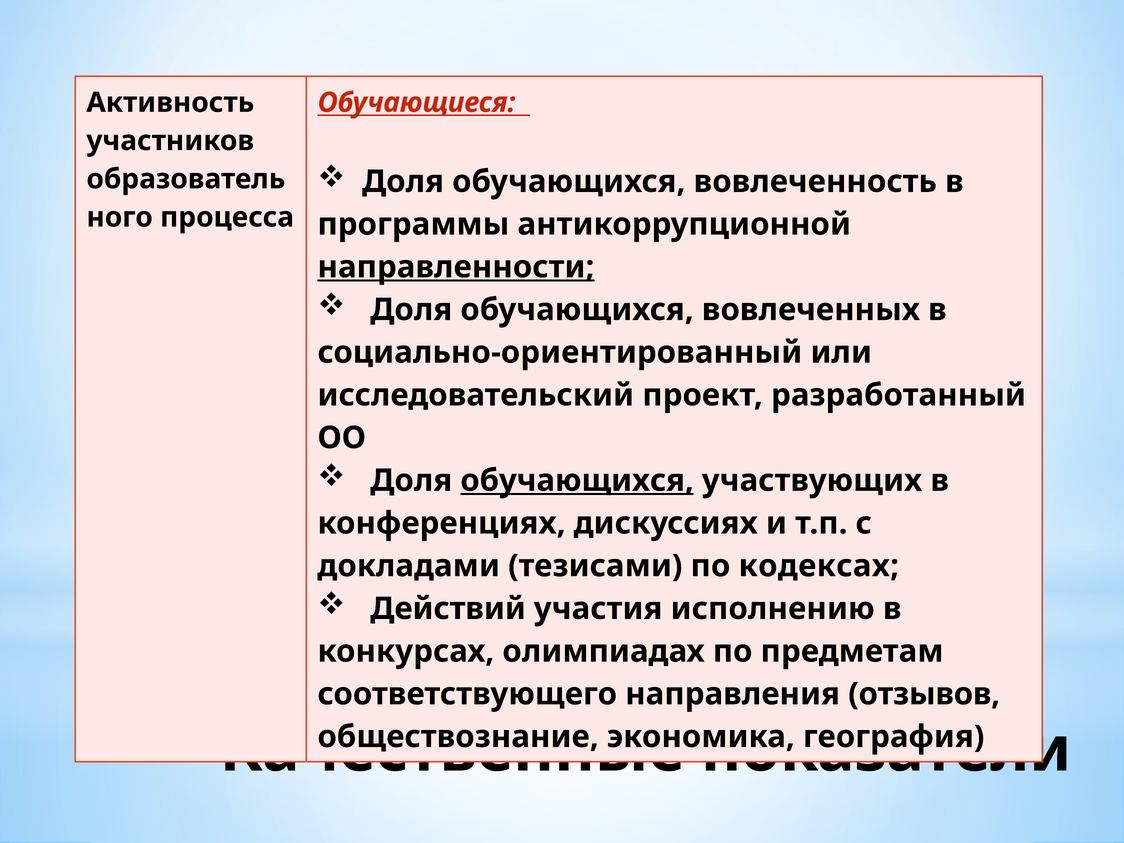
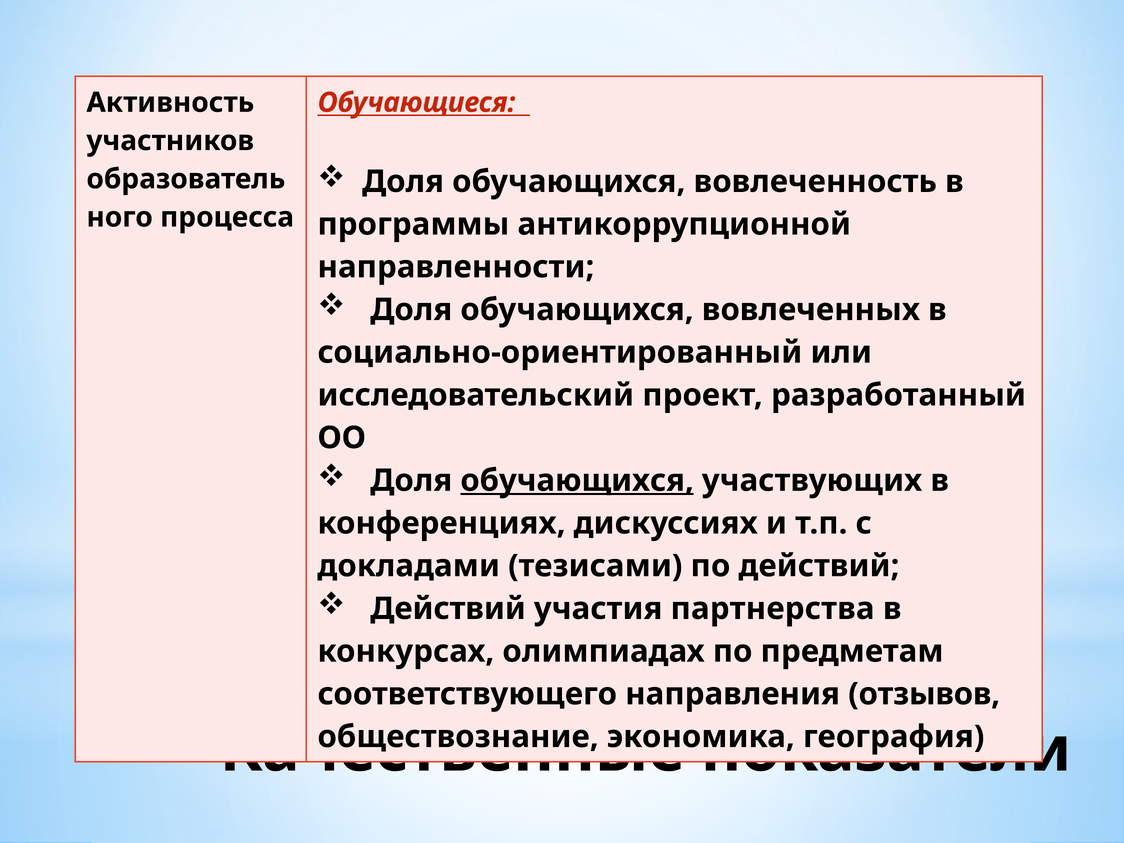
направленности underline: present -> none
по кодексах: кодексах -> действий
исполнению: исполнению -> партнерства
